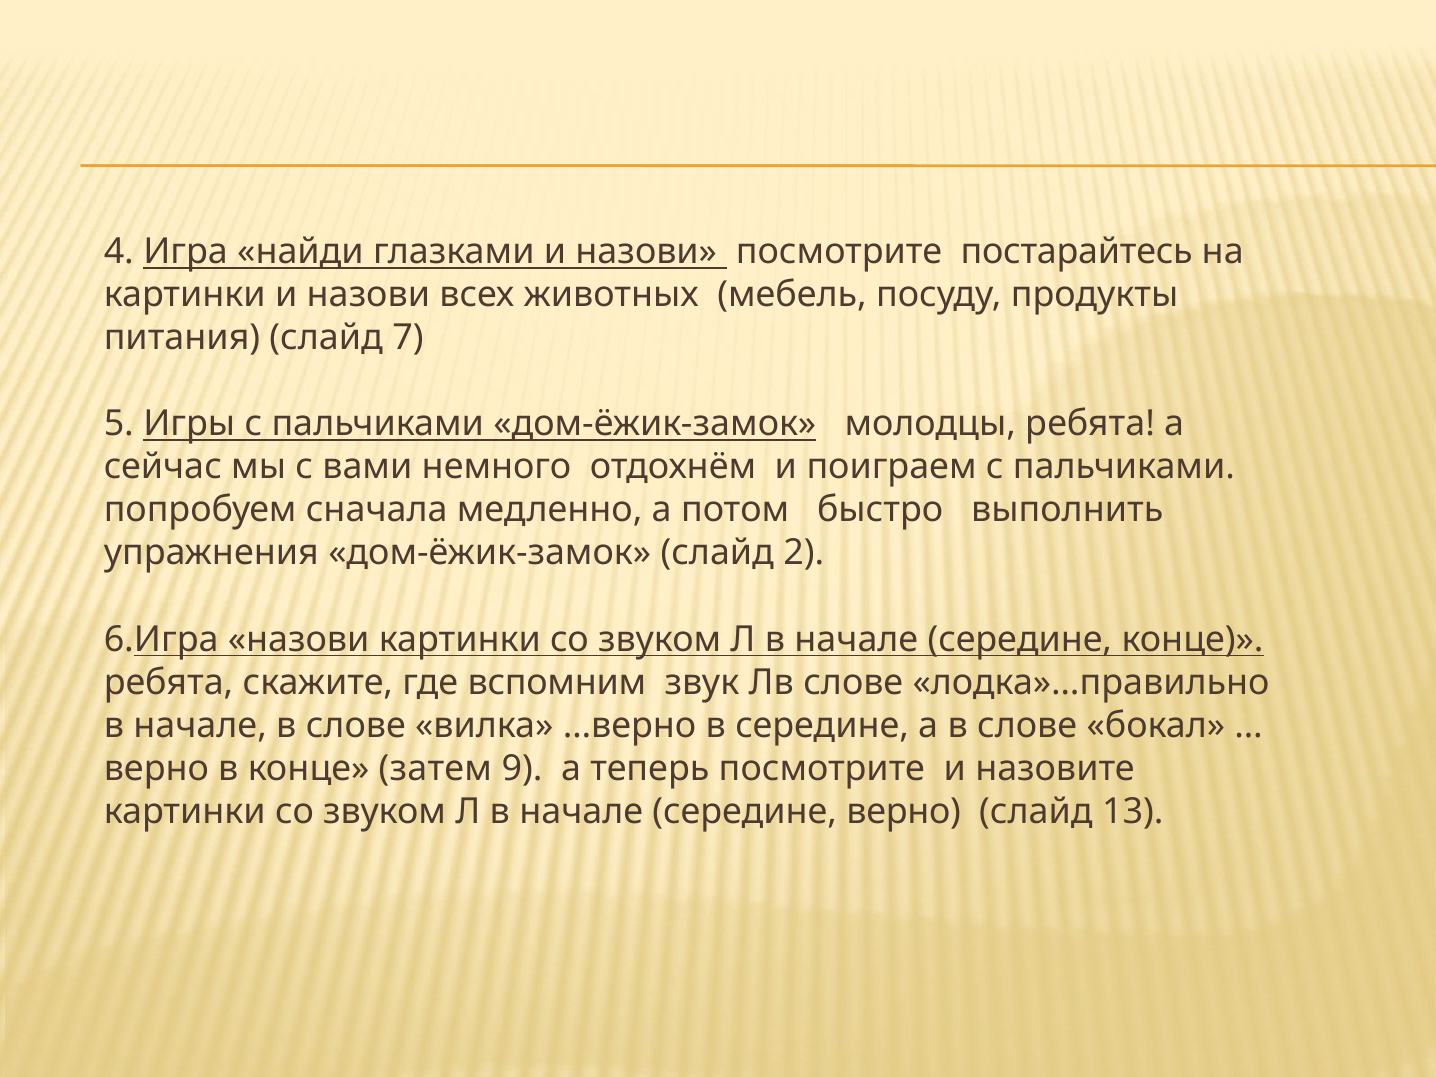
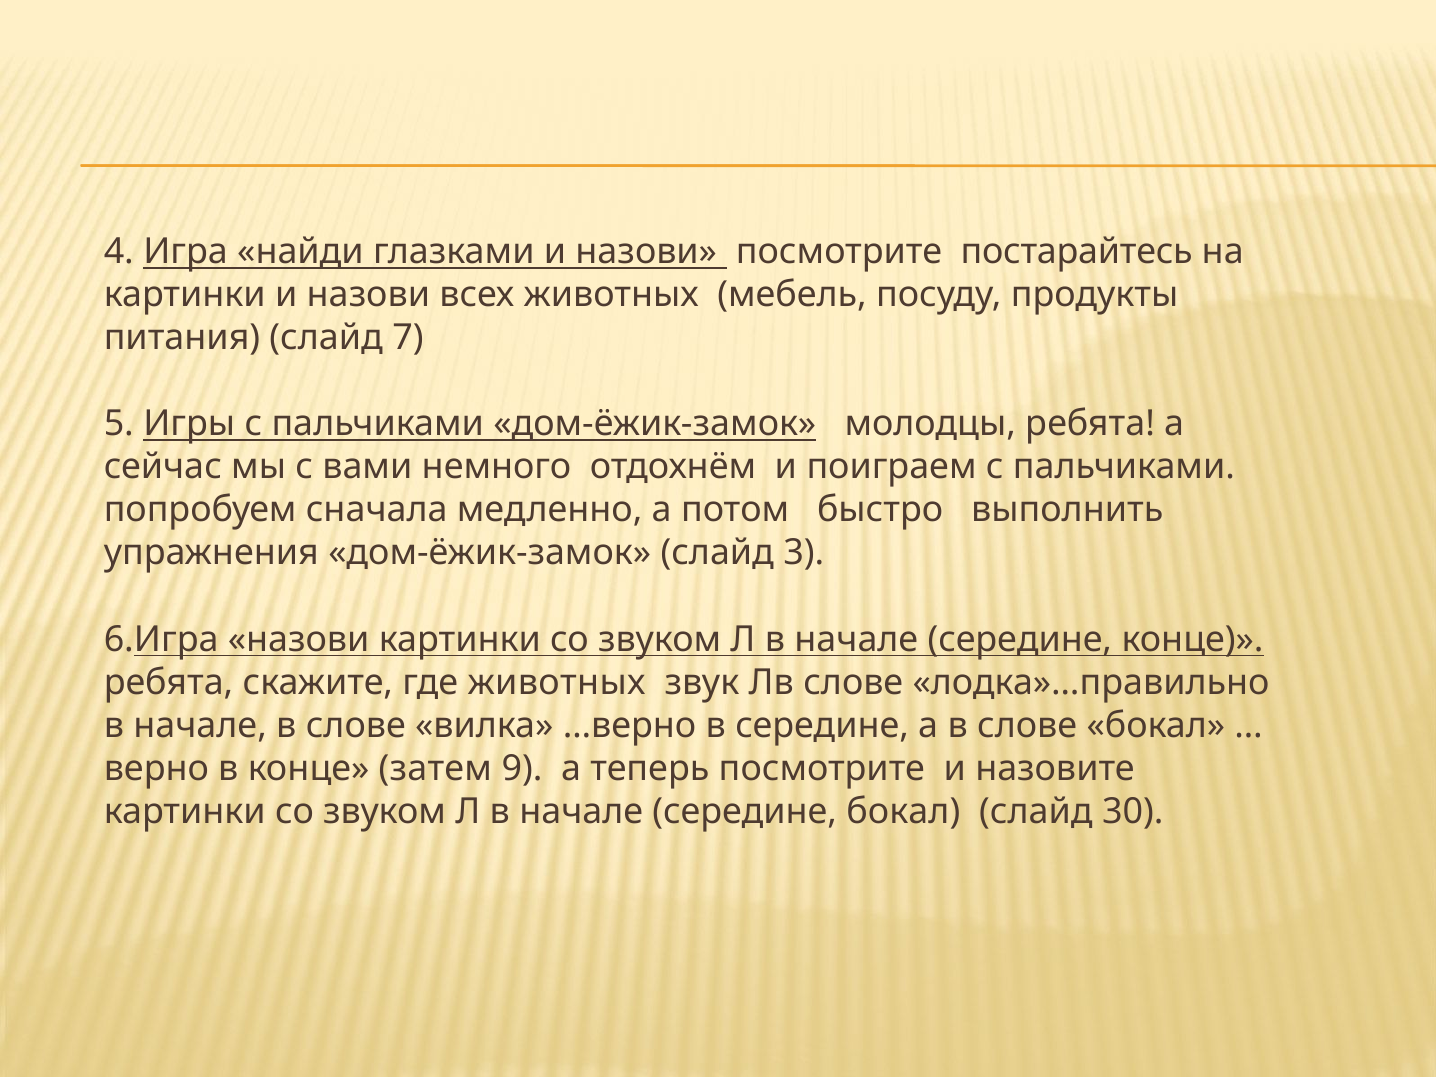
2: 2 -> 3
где вспомним: вспомним -> животных
середине верно: верно -> бокал
13: 13 -> 30
